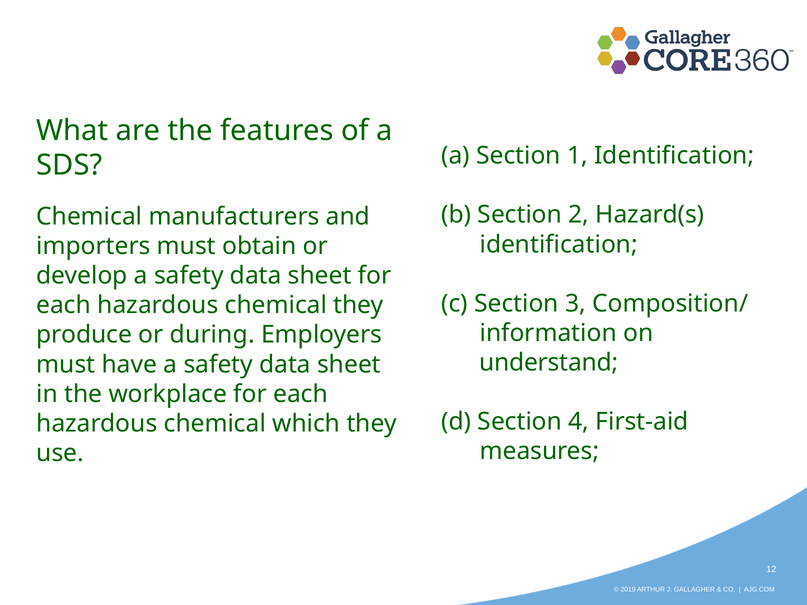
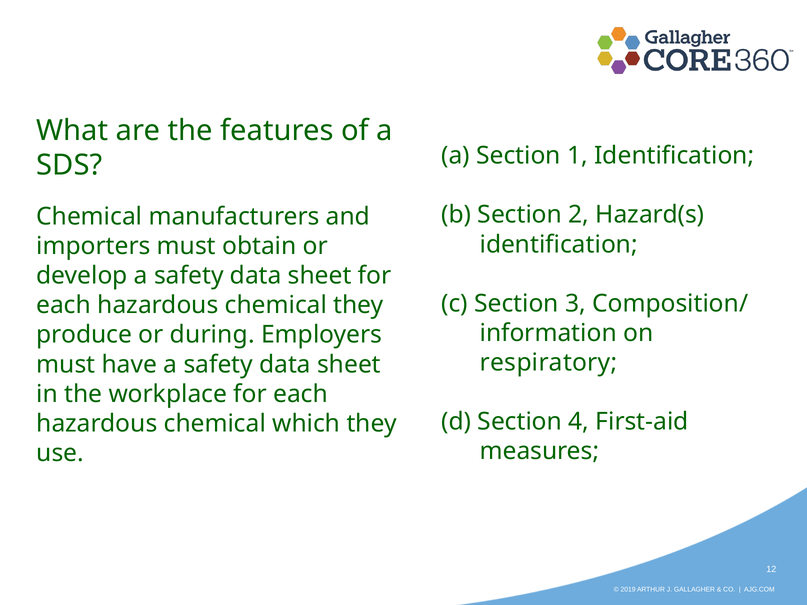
understand: understand -> respiratory
